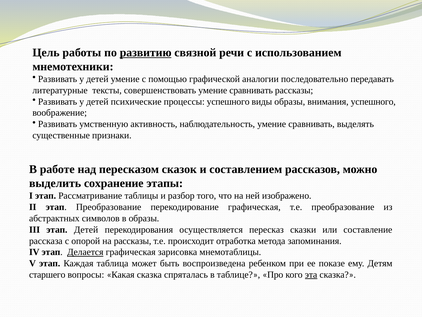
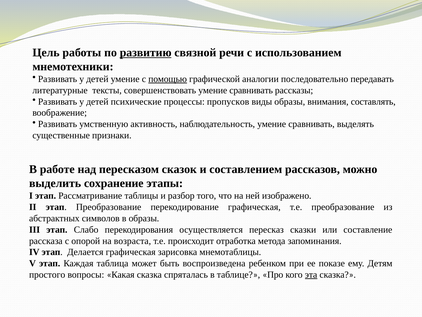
помощью underline: none -> present
процессы успешного: успешного -> пропусков
внимания успешного: успешного -> составлять
этап Детей: Детей -> Слабо
на рассказы: рассказы -> возраста
Делается underline: present -> none
старшего: старшего -> простого
